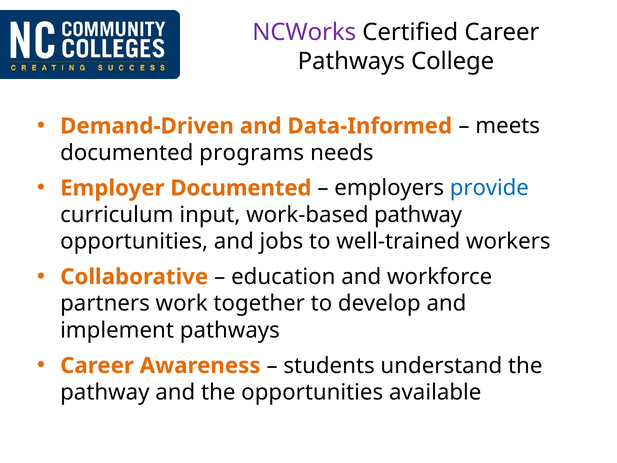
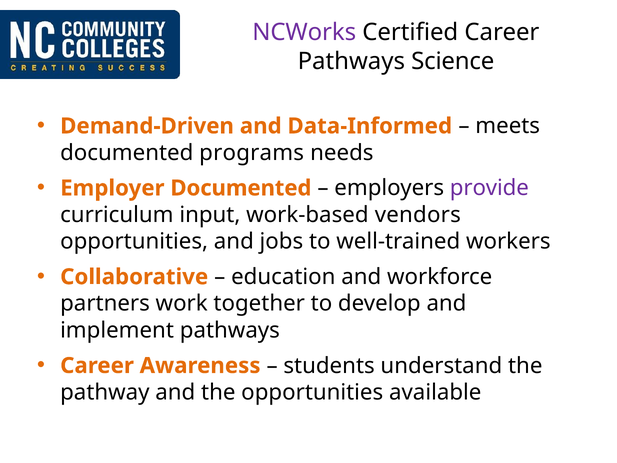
College: College -> Science
provide colour: blue -> purple
work-based pathway: pathway -> vendors
